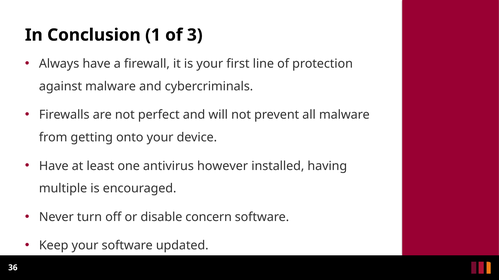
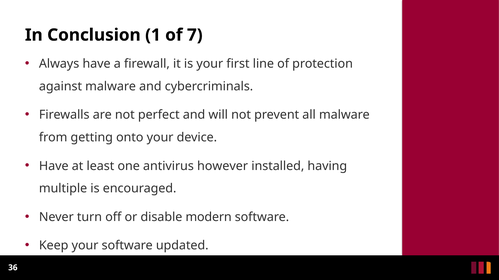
3: 3 -> 7
concern: concern -> modern
